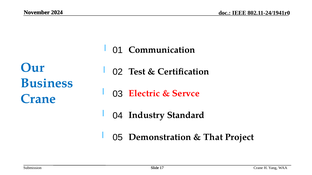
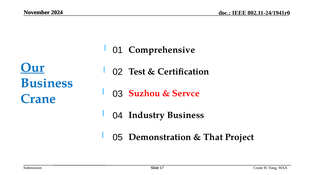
Communication: Communication -> Comprehensive
Our underline: none -> present
Electric: Electric -> Suzhou
Industry Standard: Standard -> Business
